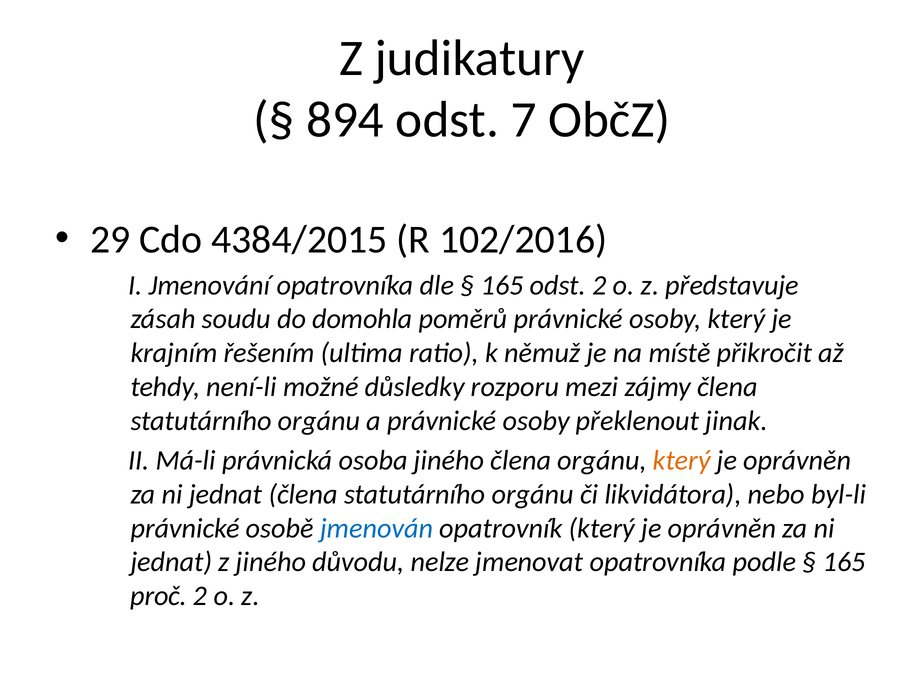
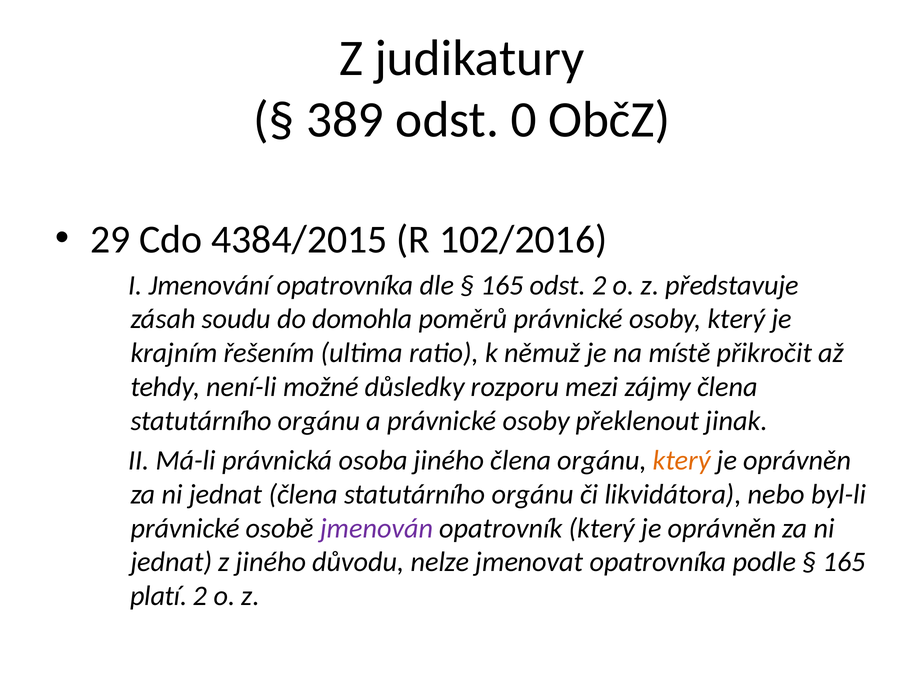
894: 894 -> 389
7: 7 -> 0
jmenován colour: blue -> purple
proč: proč -> platí
